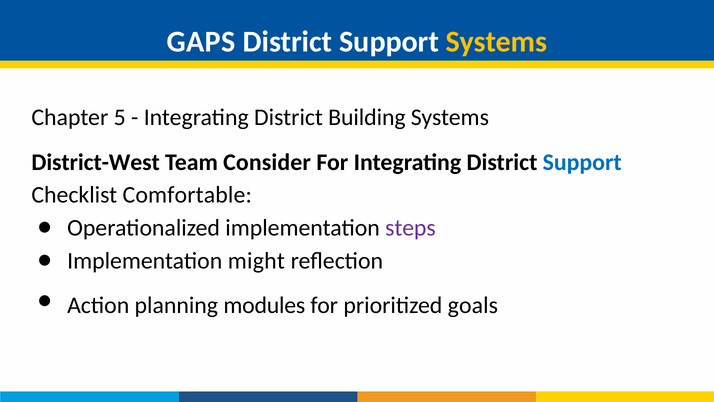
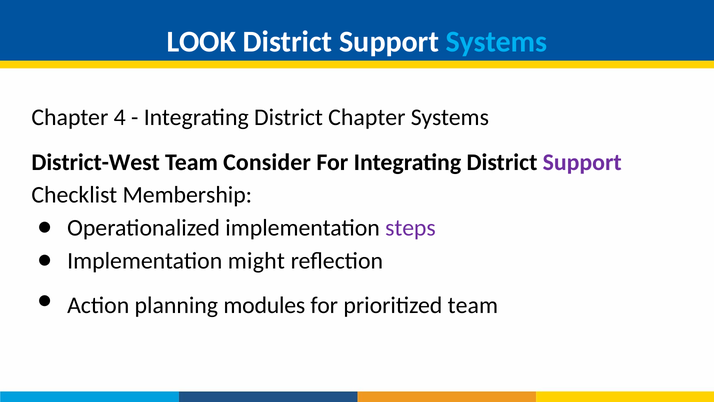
GAPS: GAPS -> LOOK
Systems at (497, 42) colour: yellow -> light blue
5: 5 -> 4
District Building: Building -> Chapter
Support at (582, 162) colour: blue -> purple
Comfortable: Comfortable -> Membership
prioritized goals: goals -> team
